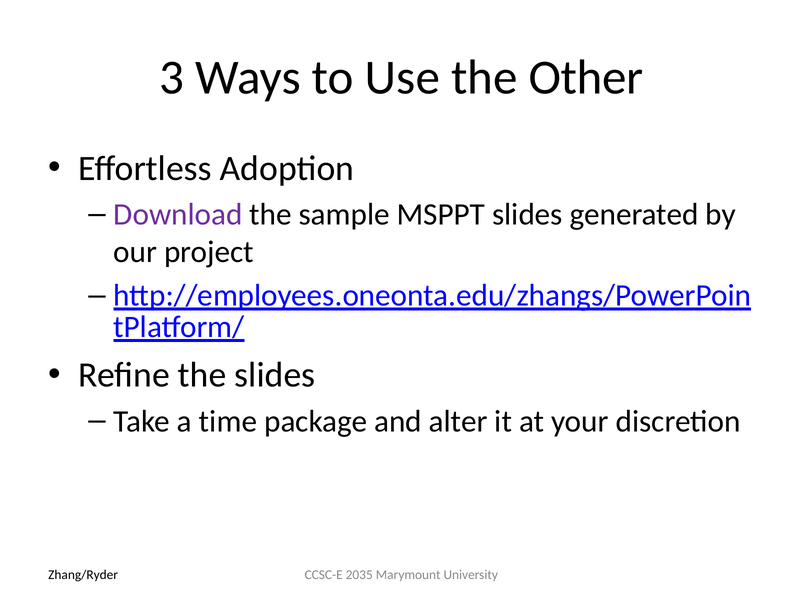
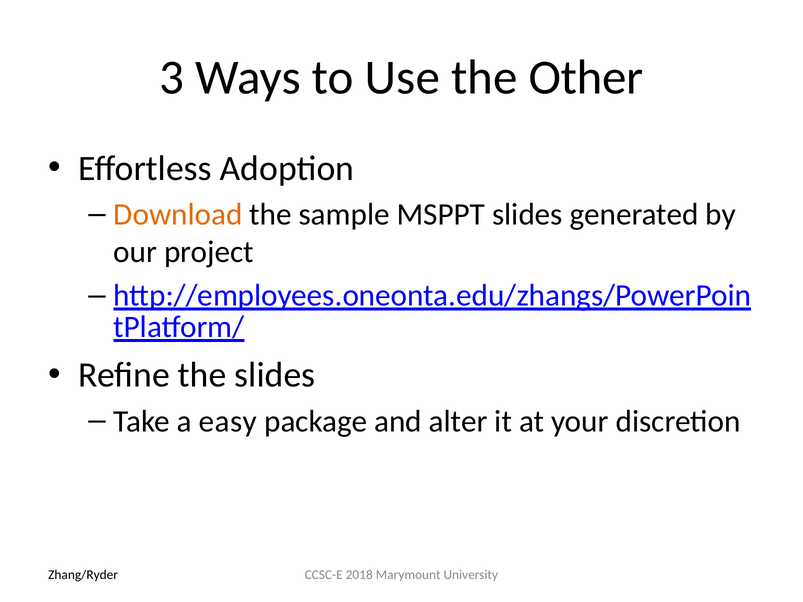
Download colour: purple -> orange
time: time -> easy
2035: 2035 -> 2018
